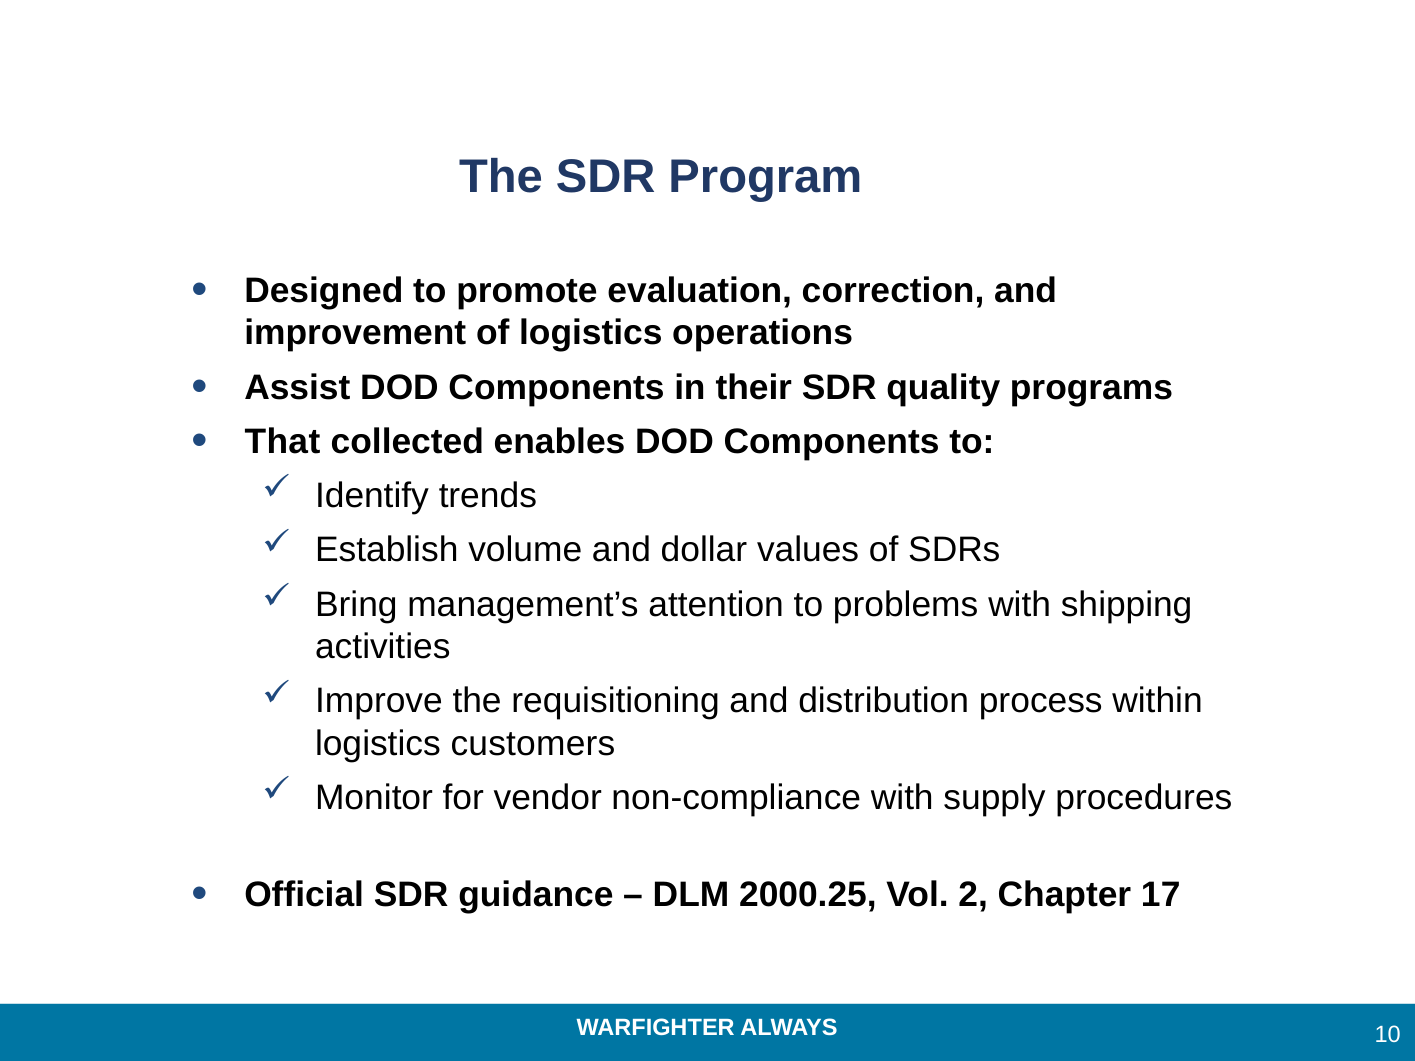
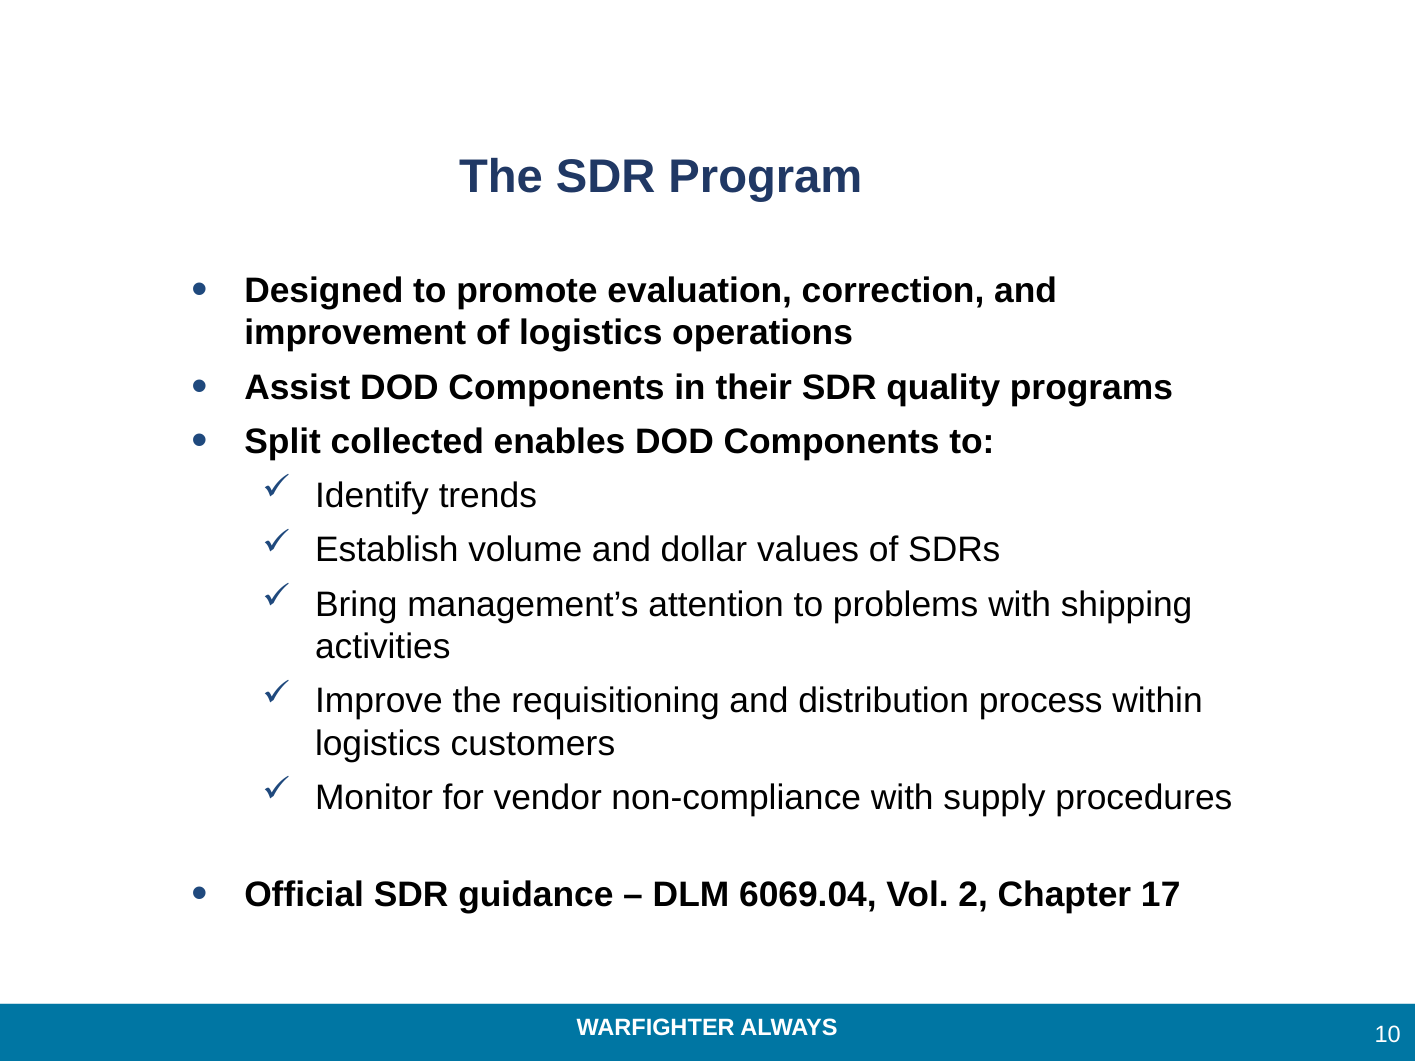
That: That -> Split
2000.25: 2000.25 -> 6069.04
